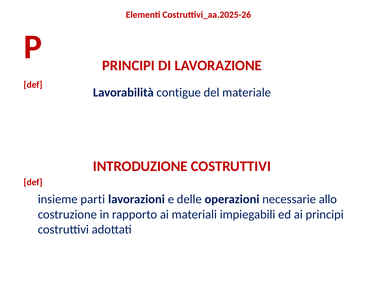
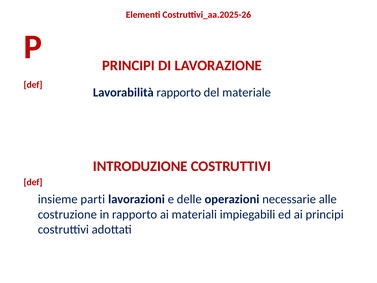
Lavorabilità contigue: contigue -> rapporto
allo: allo -> alle
